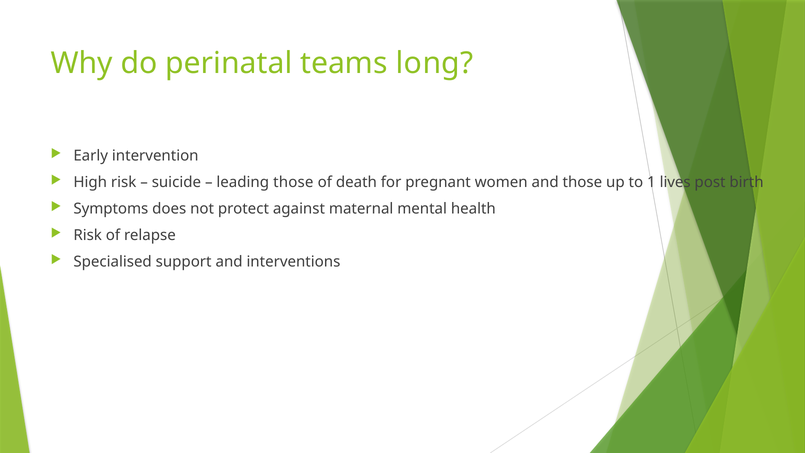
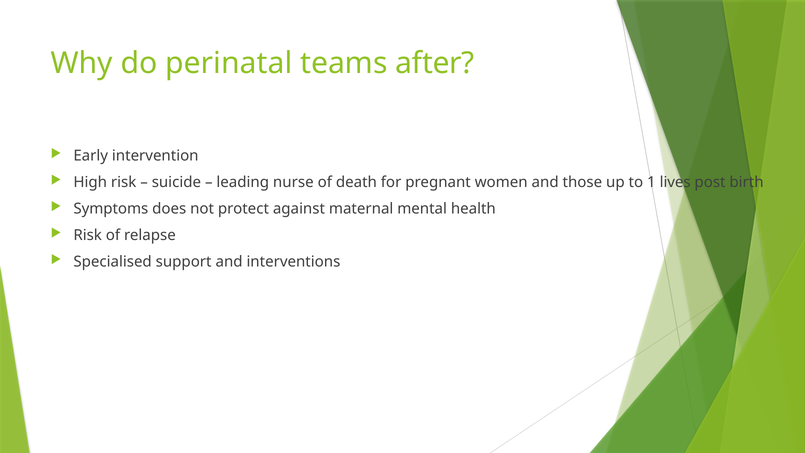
long: long -> after
leading those: those -> nurse
